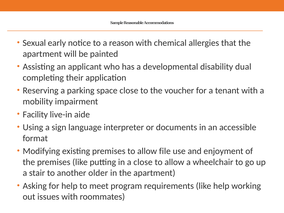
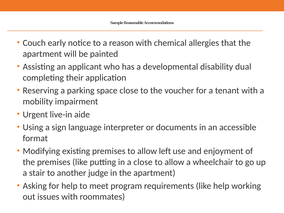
Sexual: Sexual -> Couch
Facility: Facility -> Urgent
file: file -> left
older: older -> judge
